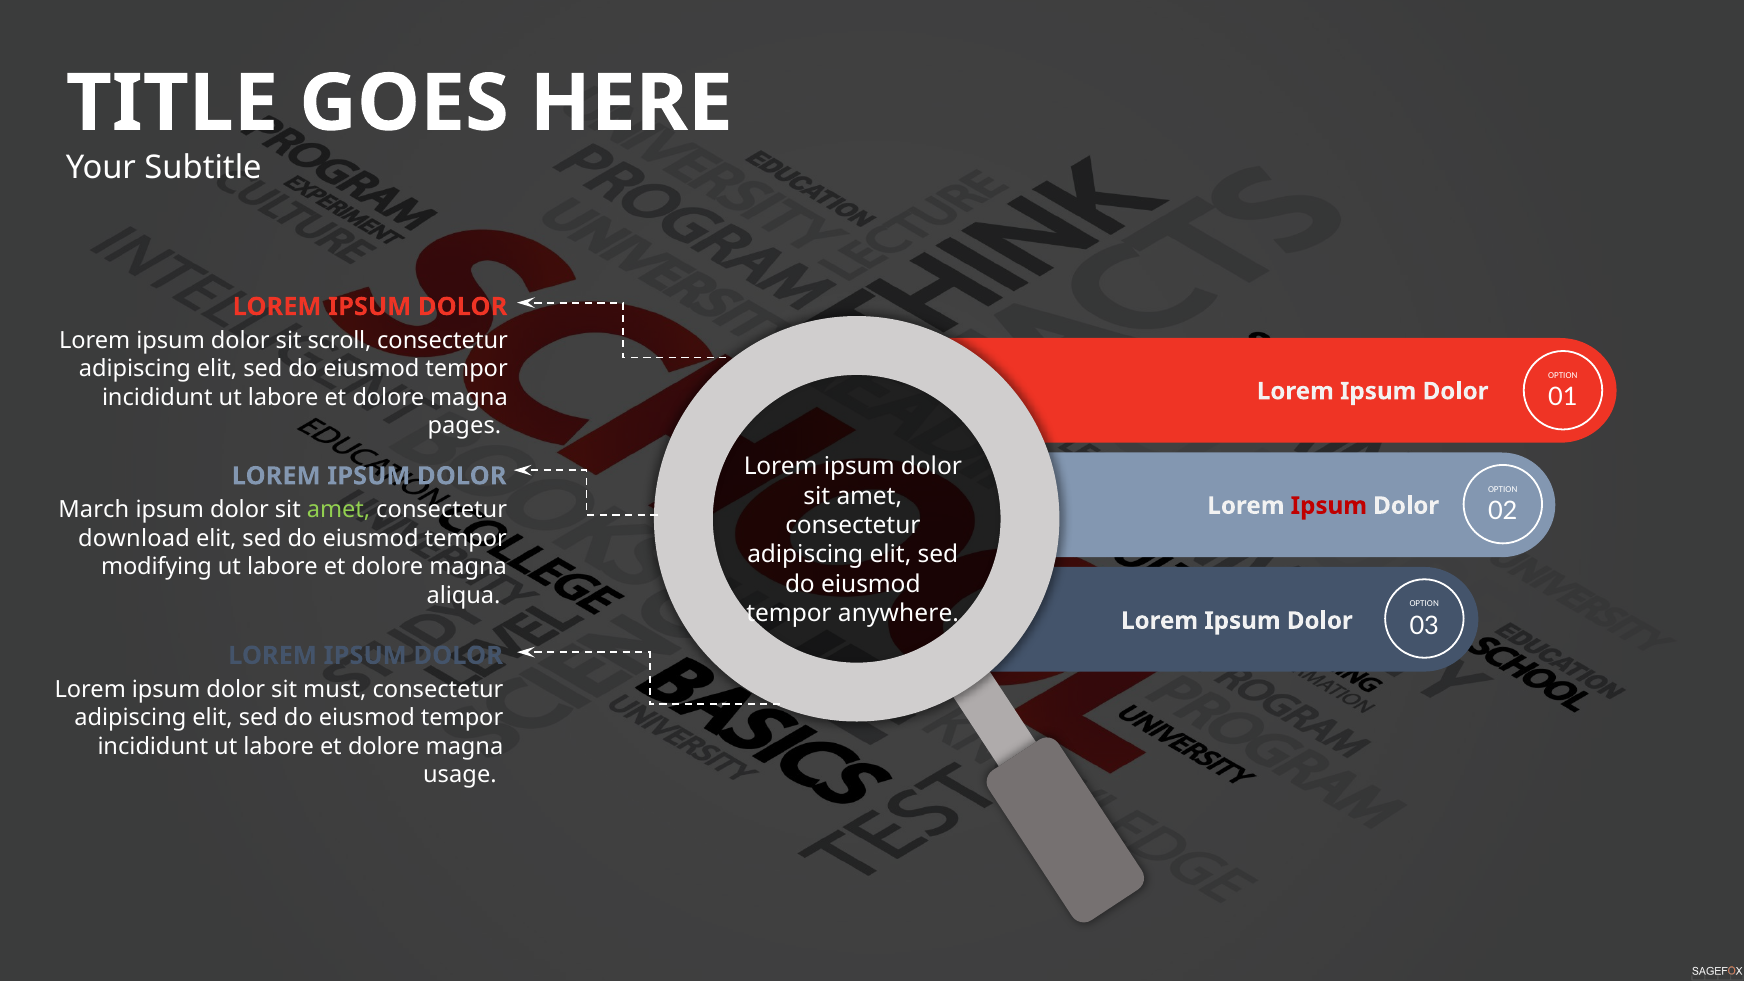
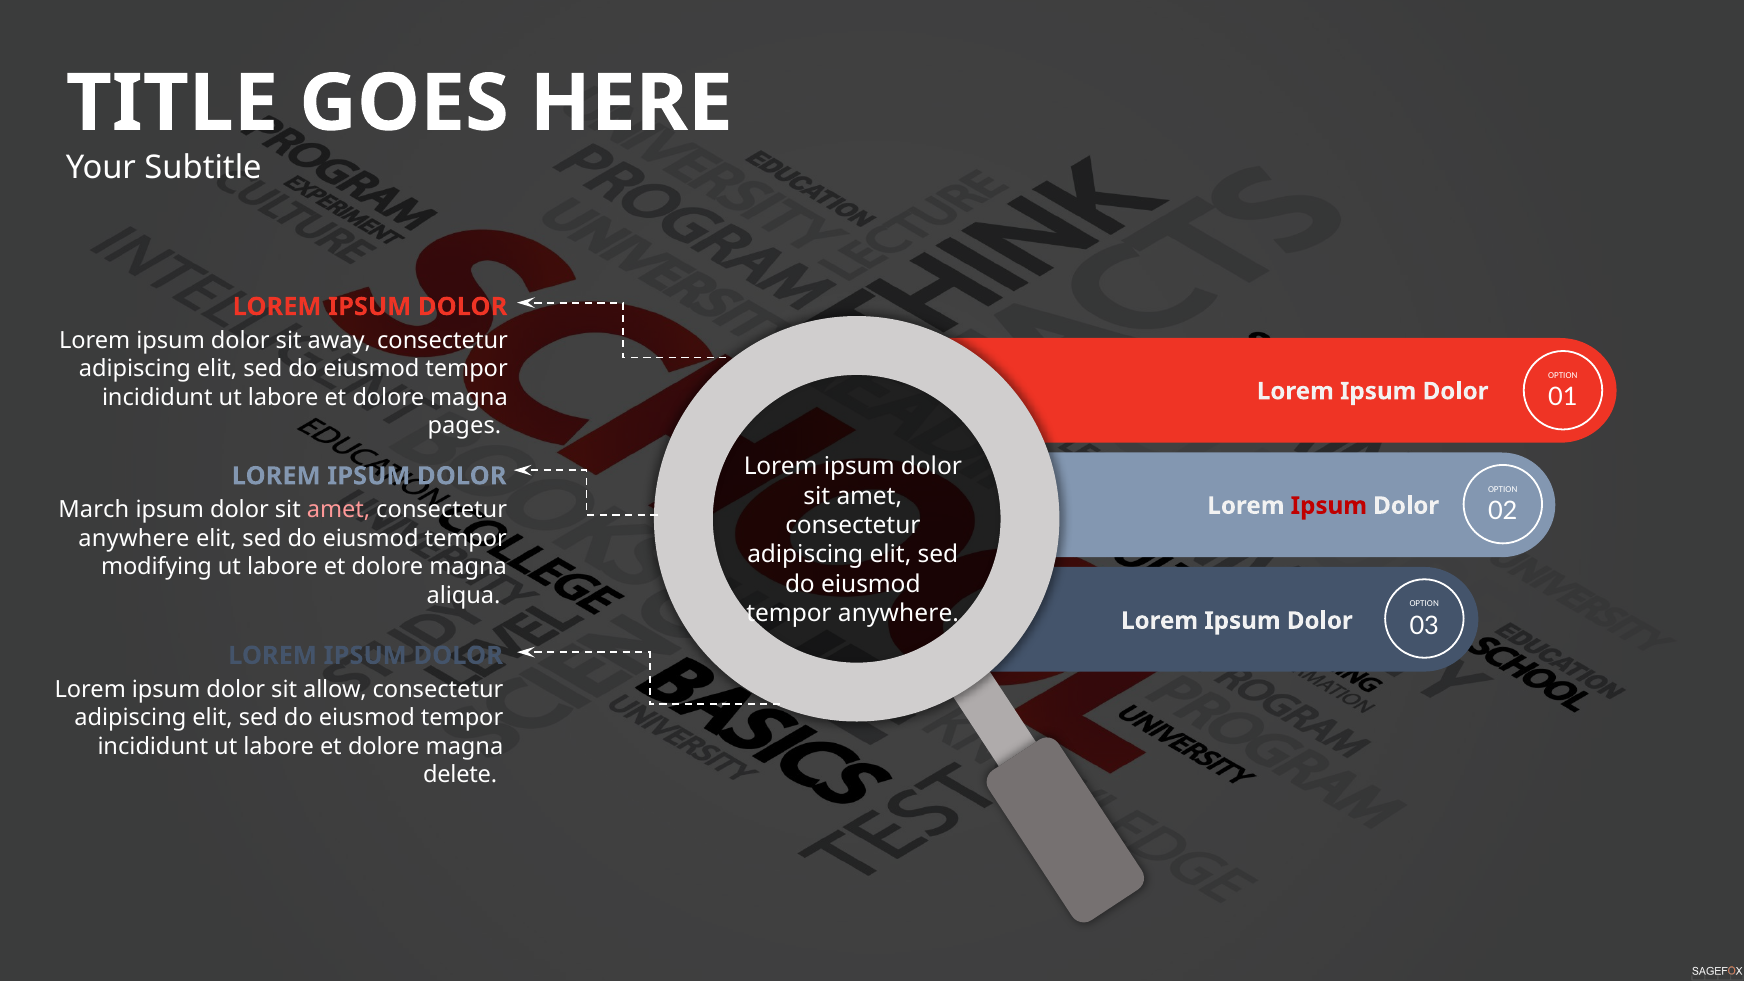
scroll: scroll -> away
amet at (339, 510) colour: light green -> pink
download at (134, 538): download -> anywhere
must: must -> allow
usage: usage -> delete
